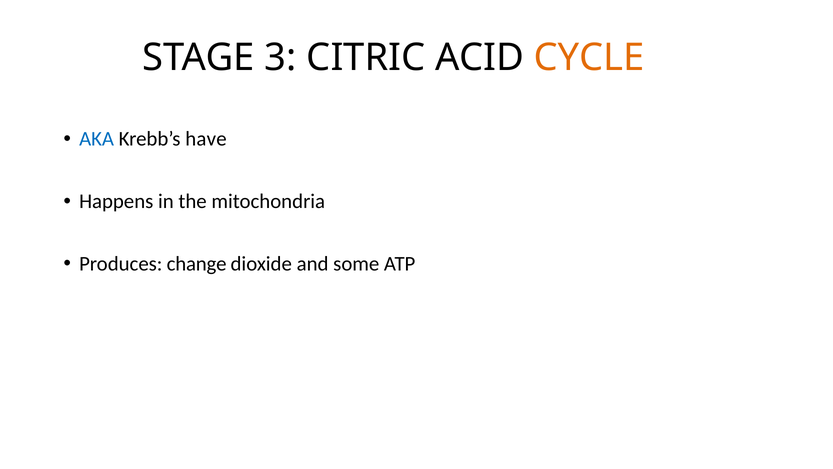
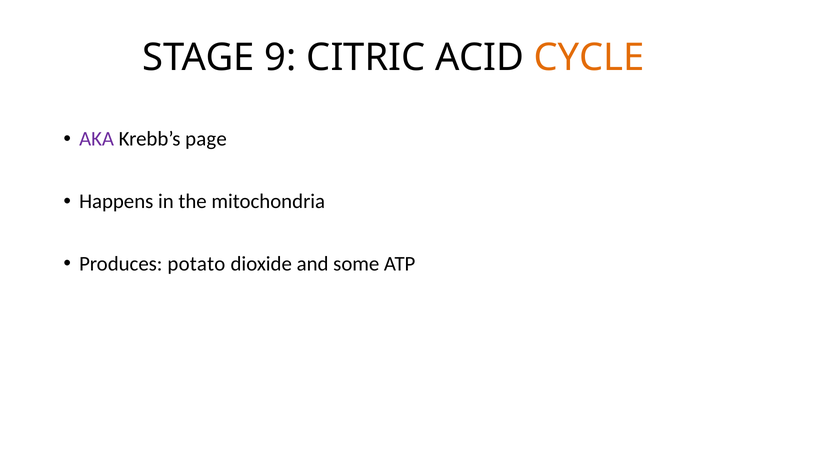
3: 3 -> 9
AKA colour: blue -> purple
have: have -> page
change: change -> potato
